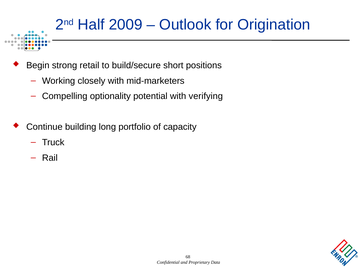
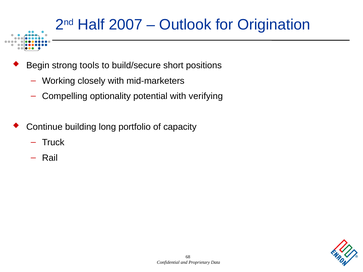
2009: 2009 -> 2007
retail: retail -> tools
